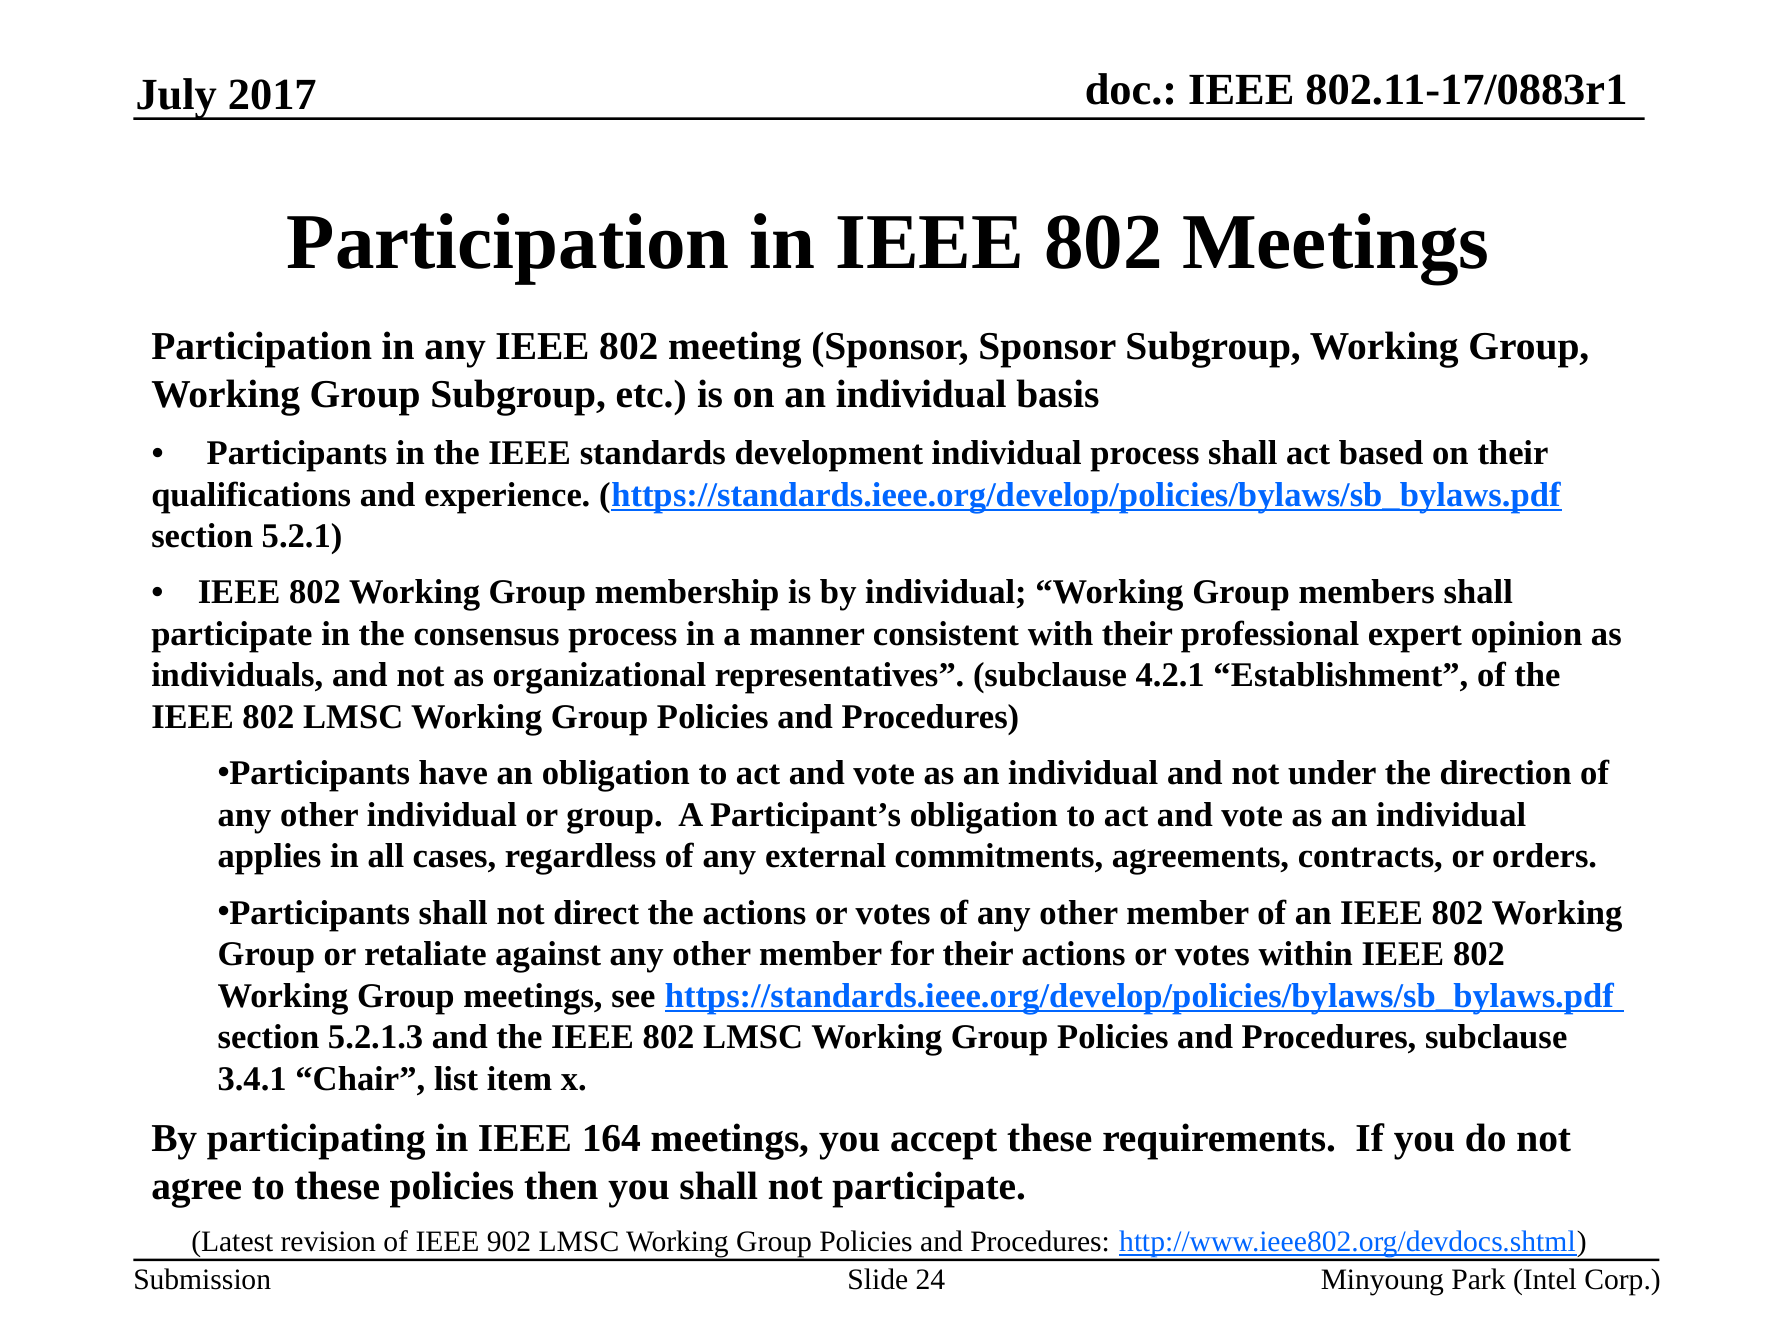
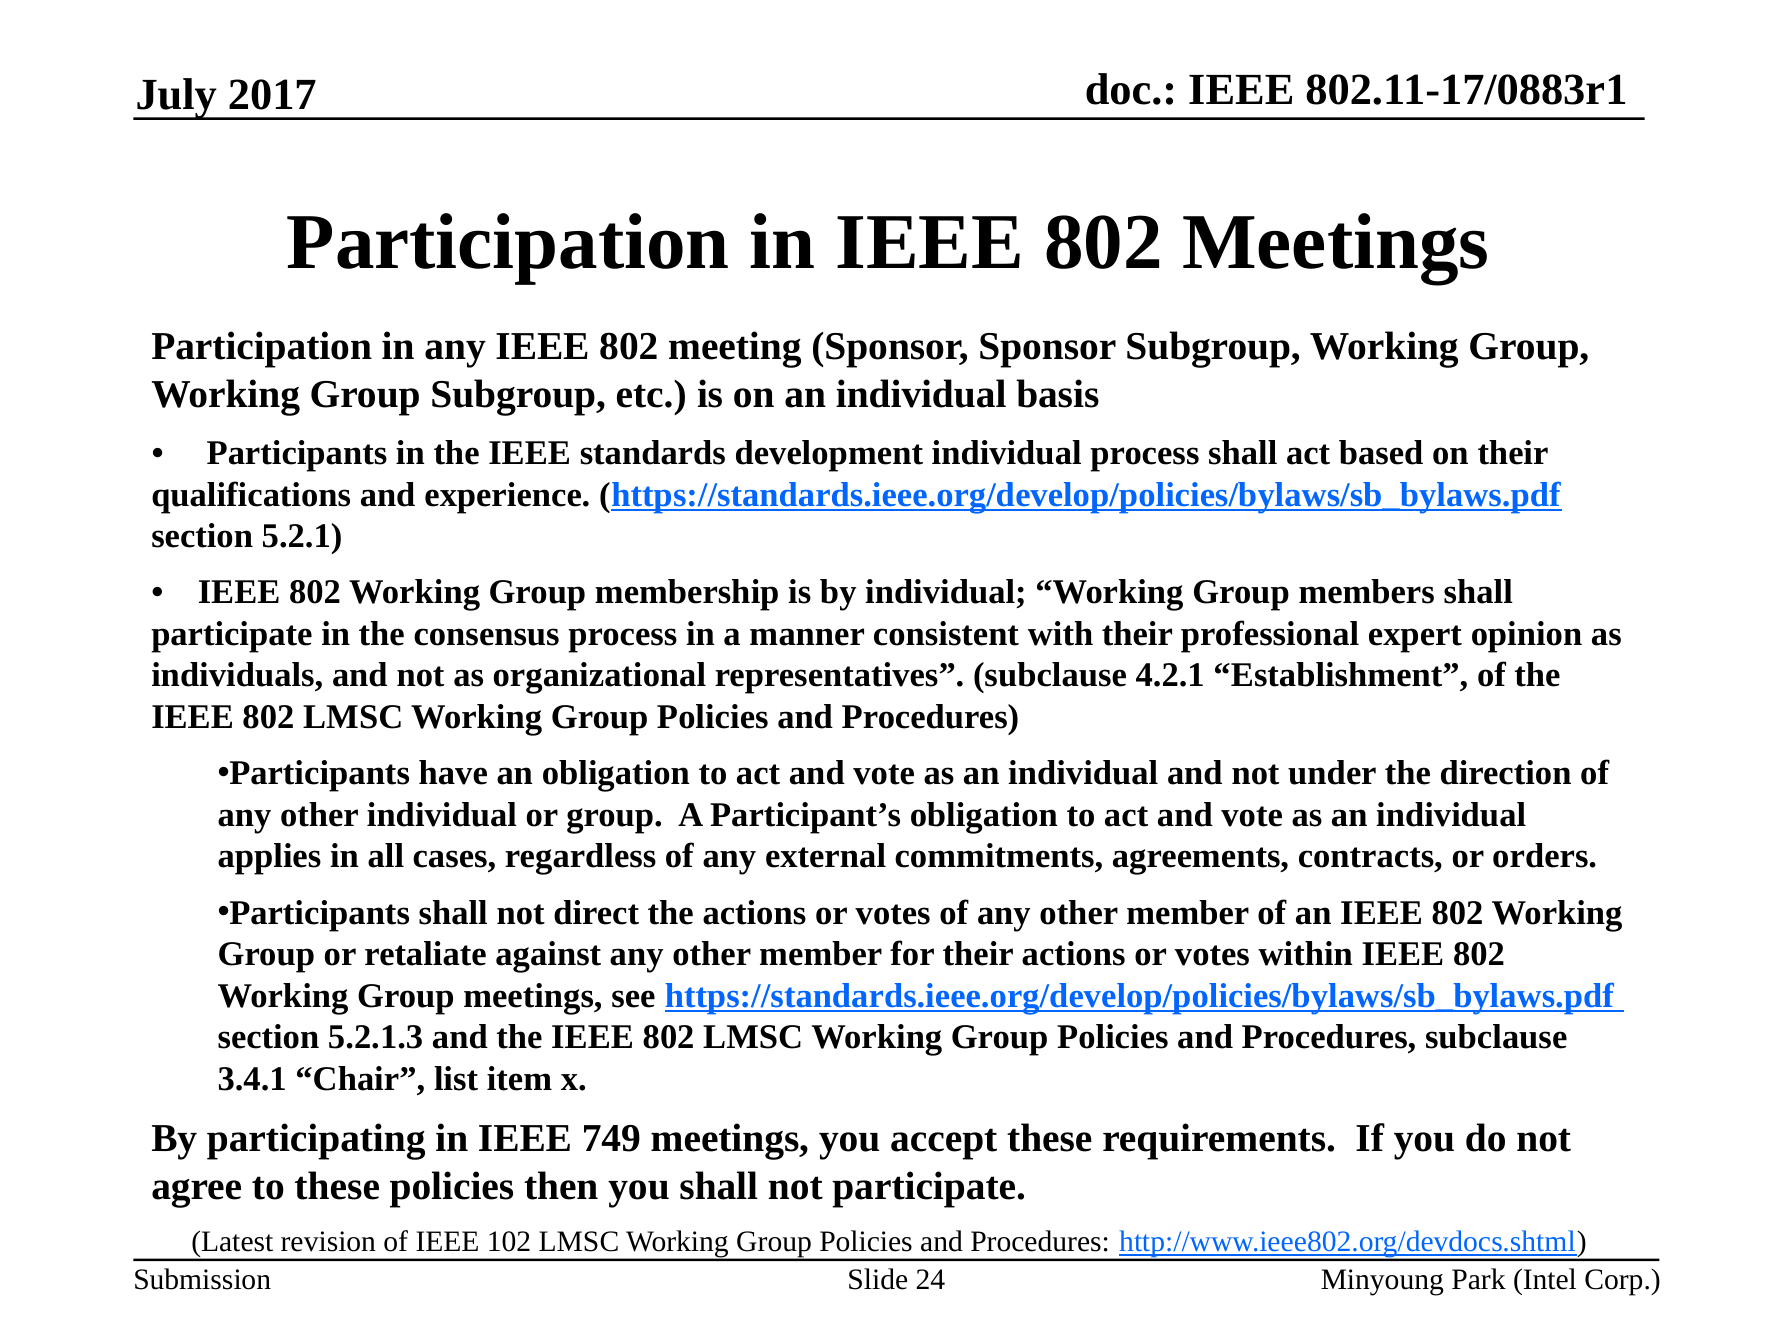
164: 164 -> 749
902: 902 -> 102
